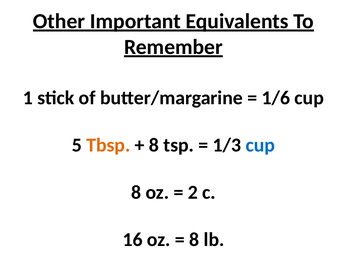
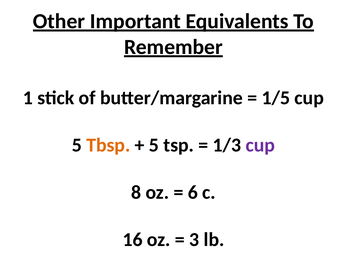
1/6: 1/6 -> 1/5
8 at (154, 145): 8 -> 5
cup at (260, 145) colour: blue -> purple
2: 2 -> 6
8 at (194, 240): 8 -> 3
